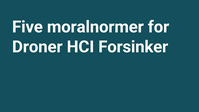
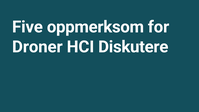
moralnormer: moralnormer -> oppmerksom
Forsinker: Forsinker -> Diskutere
